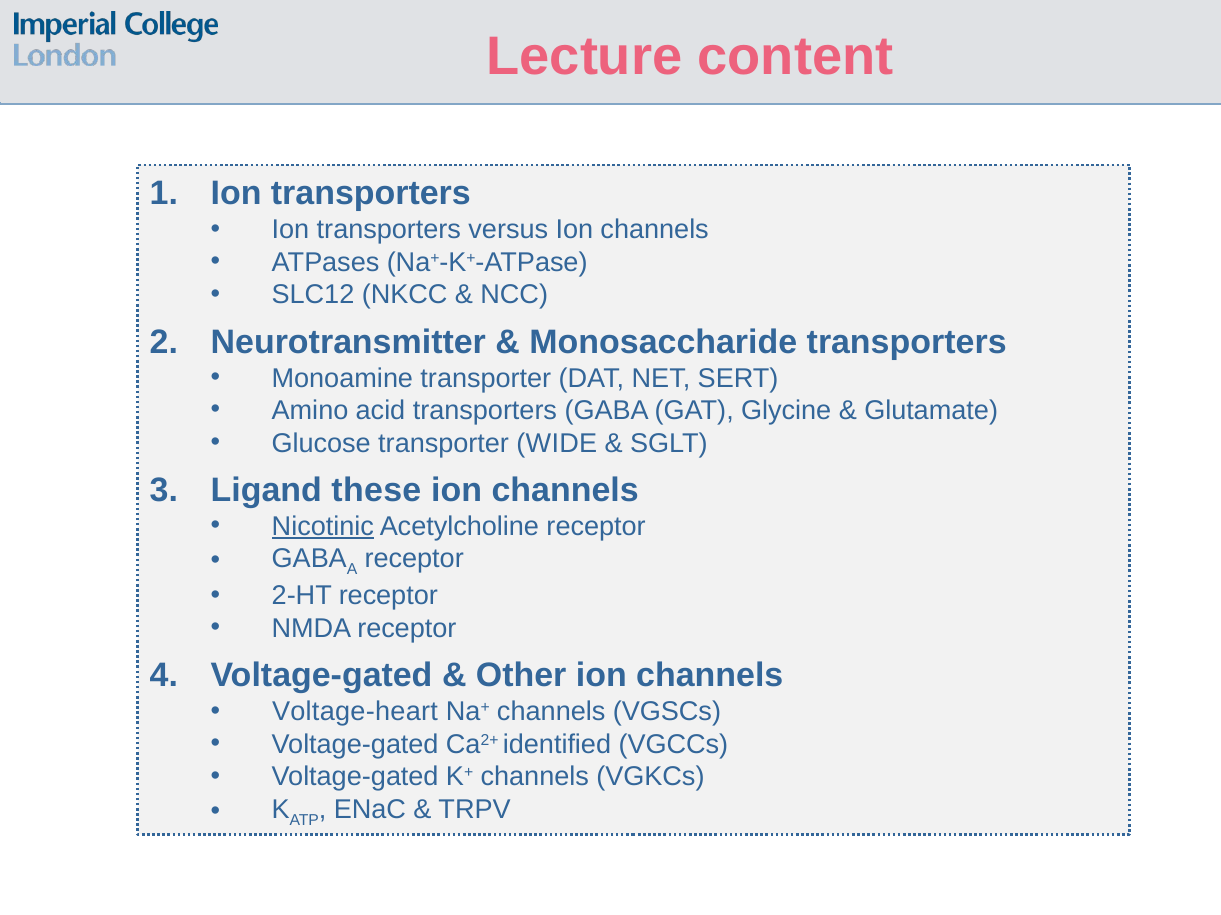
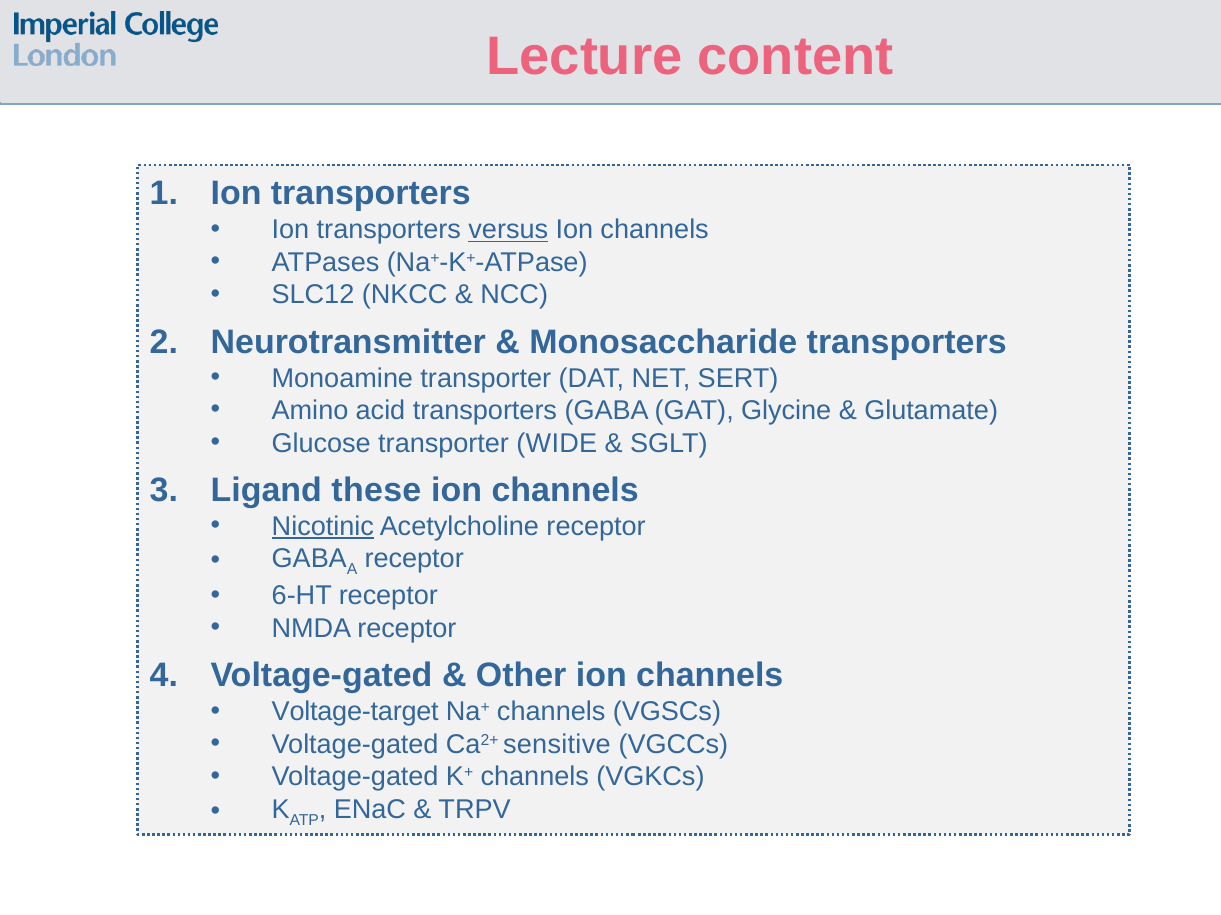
versus underline: none -> present
2-HT: 2-HT -> 6-HT
Voltage-heart: Voltage-heart -> Voltage-target
identified: identified -> sensitive
